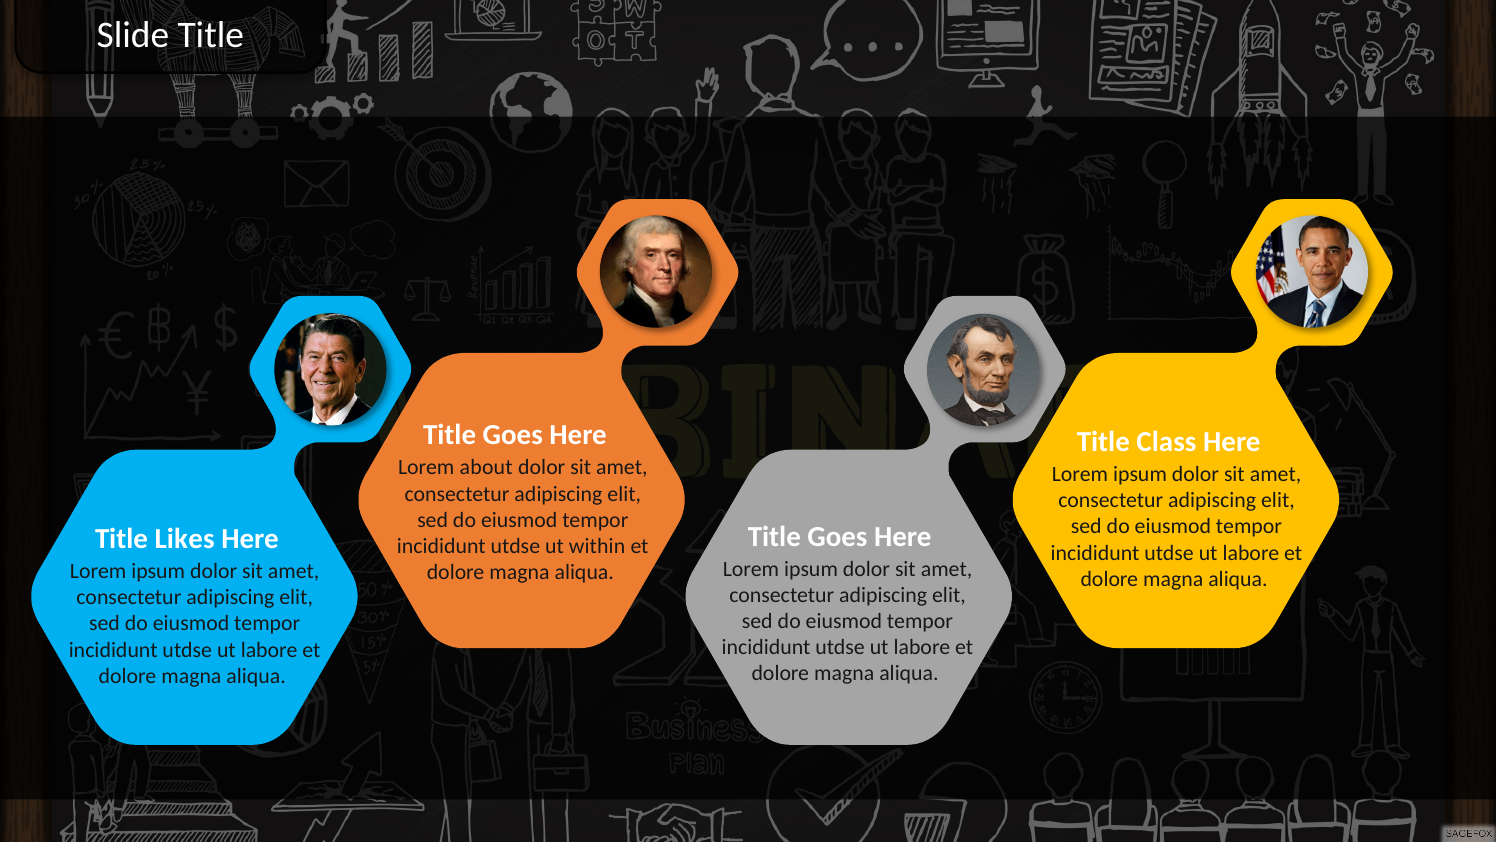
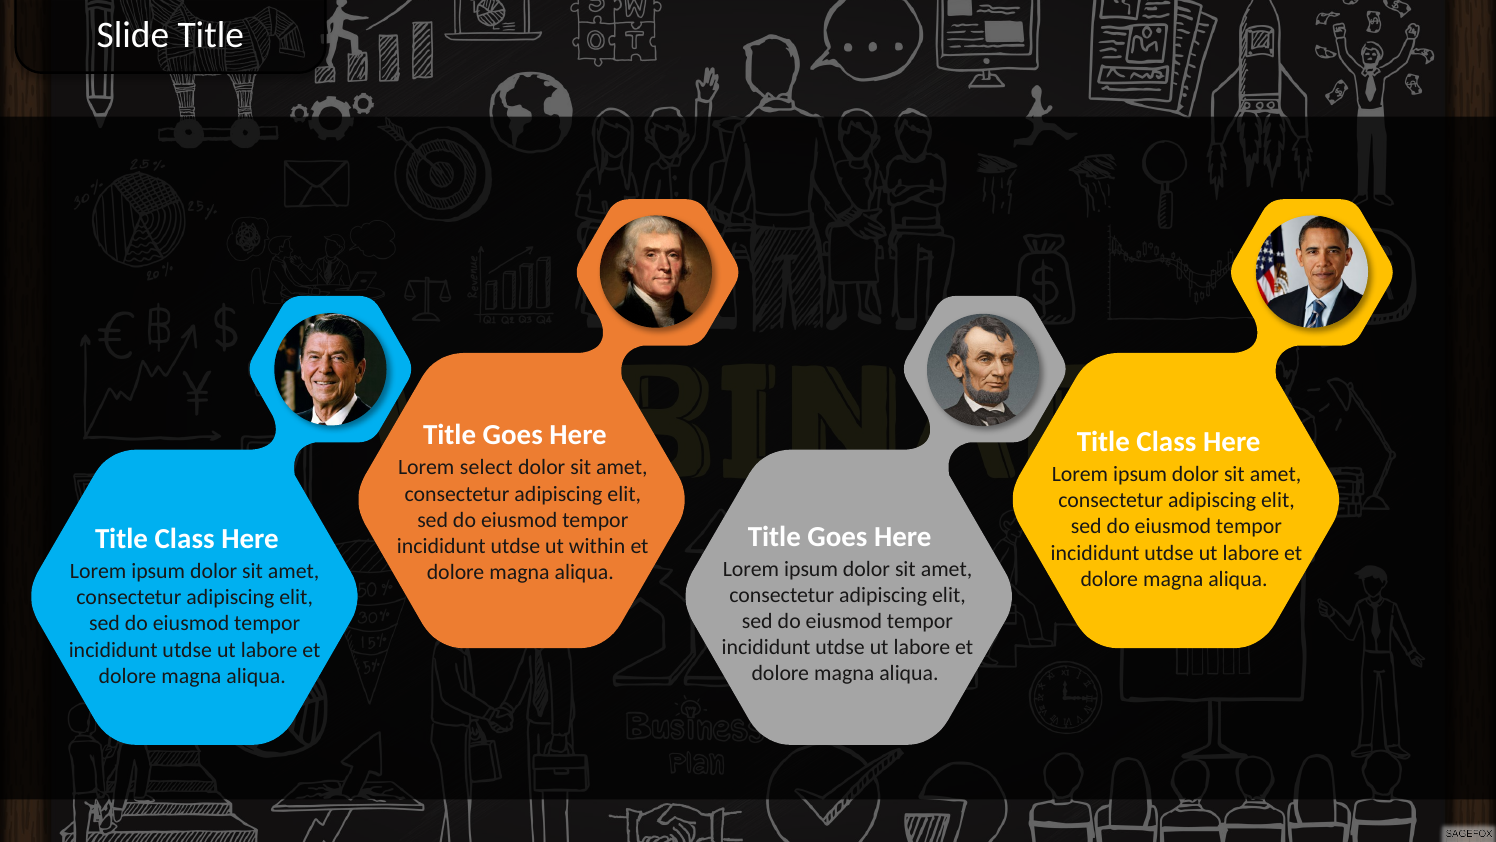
about: about -> select
Likes at (185, 539): Likes -> Class
